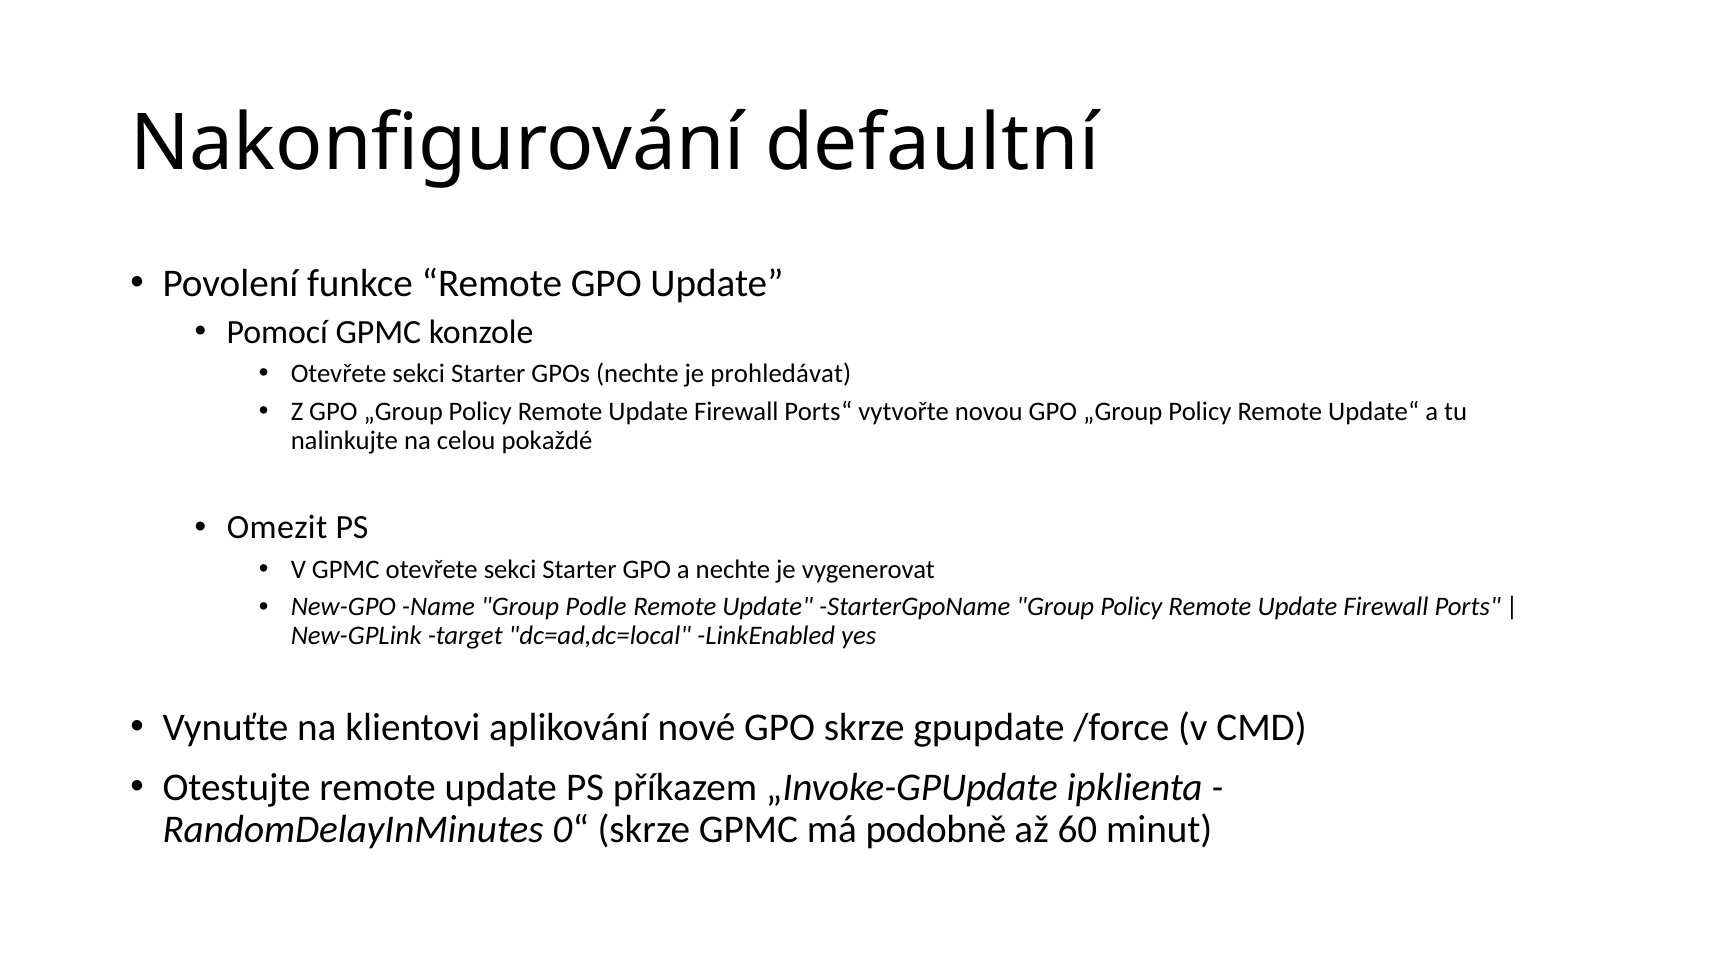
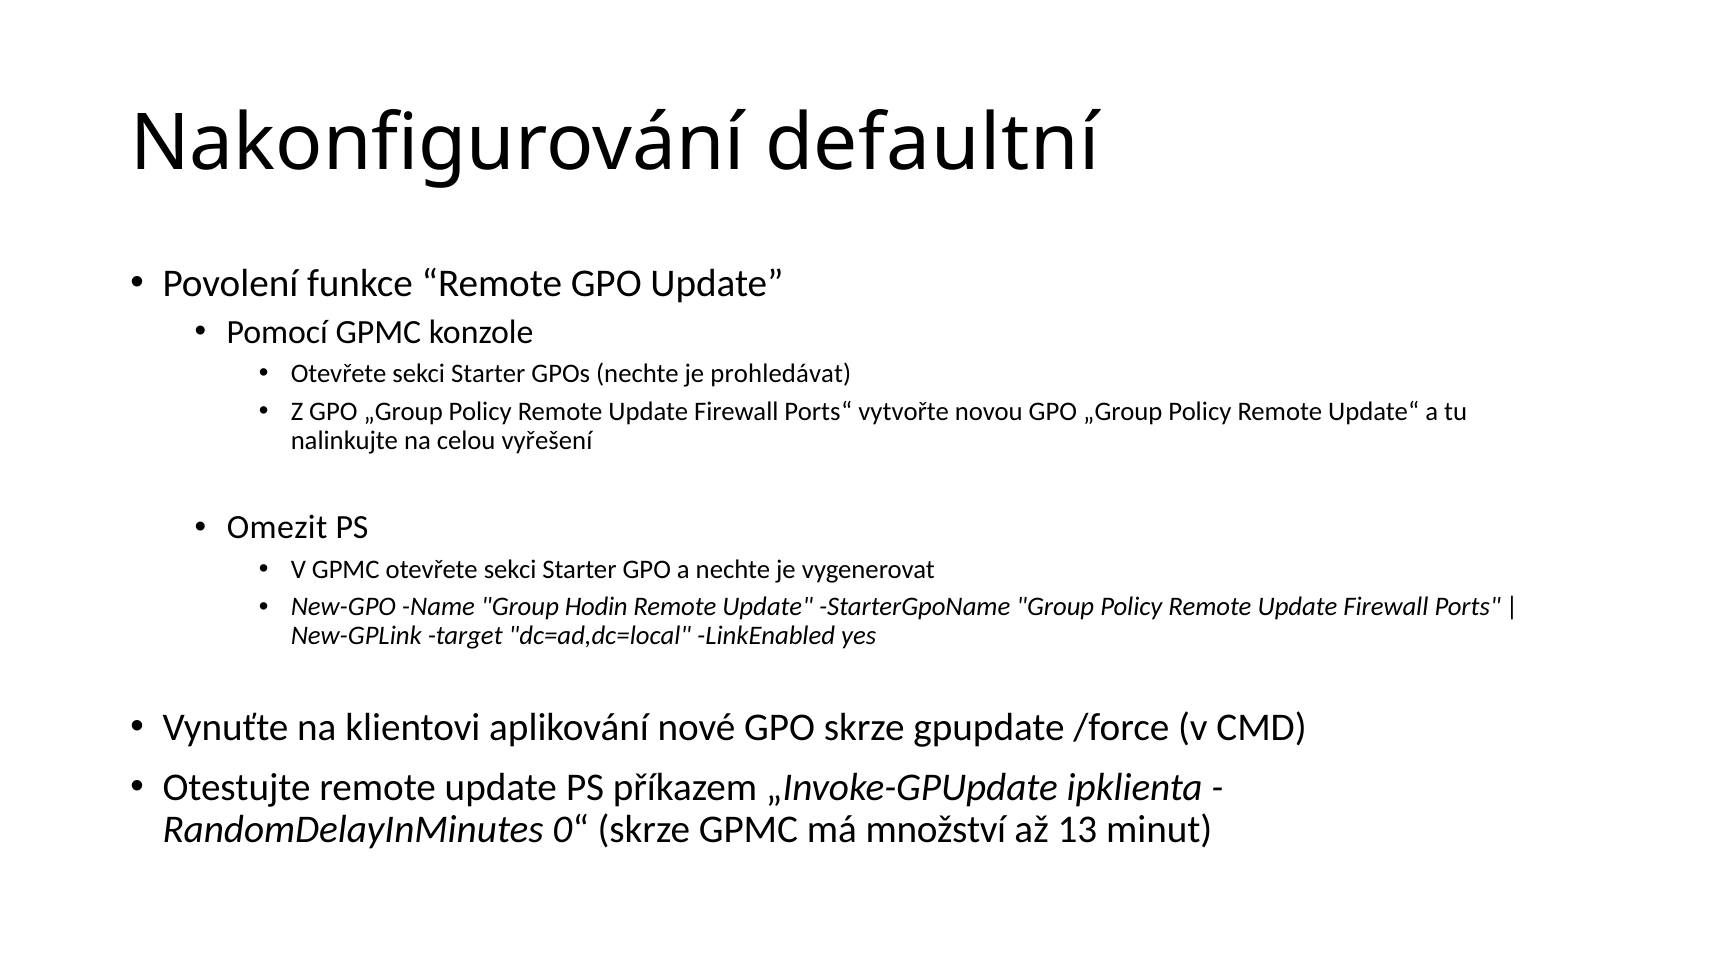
pokaždé: pokaždé -> vyřešení
Podle: Podle -> Hodin
podobně: podobně -> množství
60: 60 -> 13
